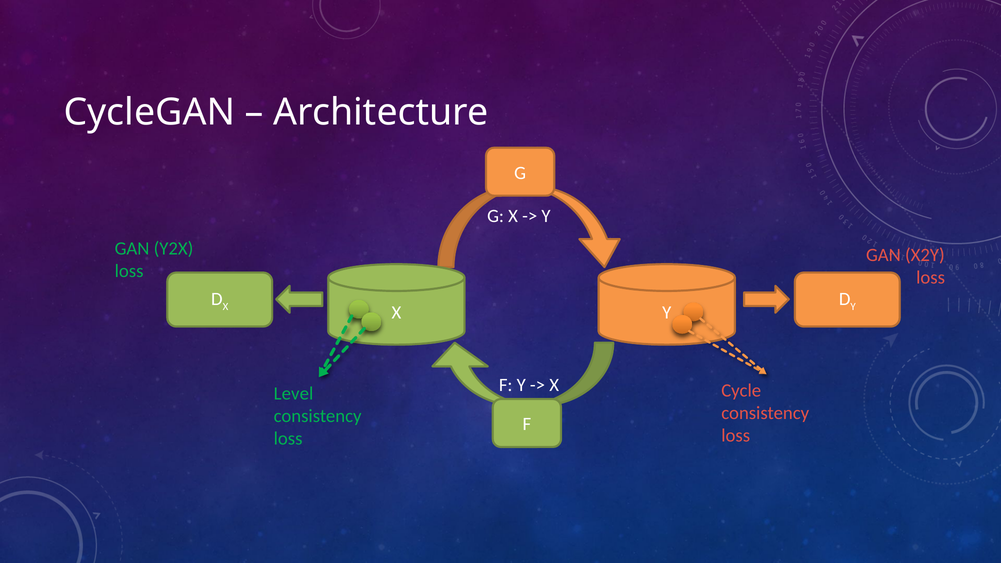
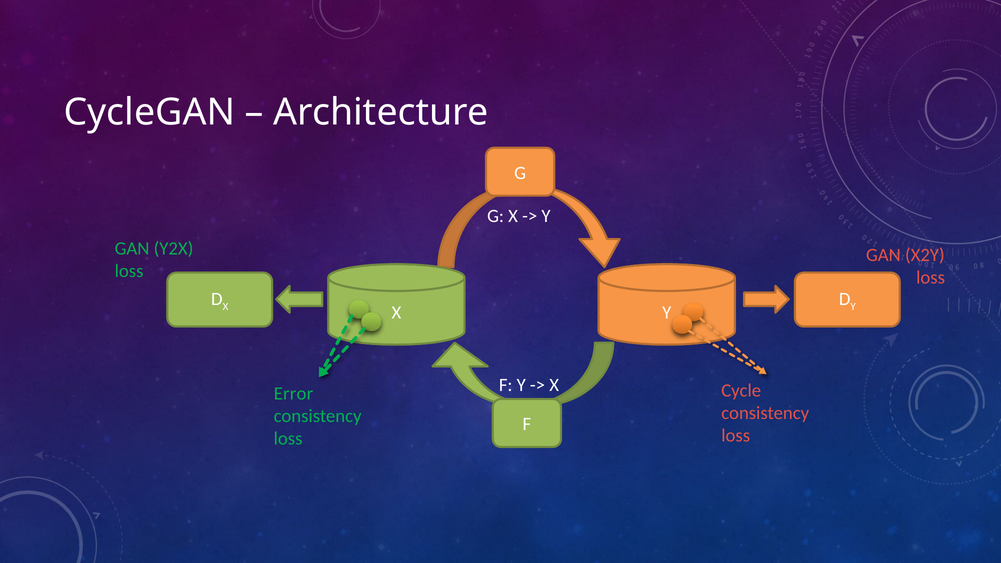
Level: Level -> Error
